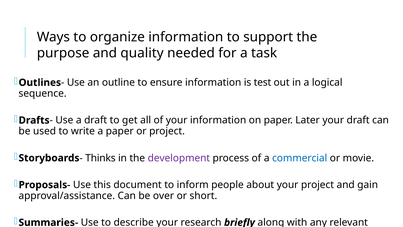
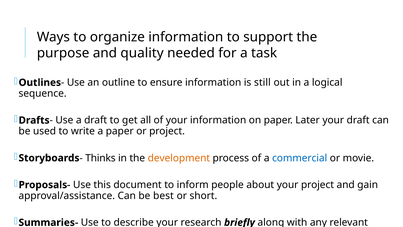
test: test -> still
development colour: purple -> orange
over: over -> best
